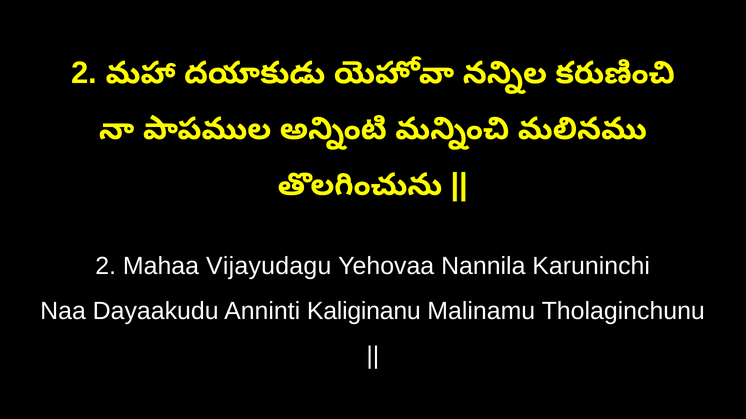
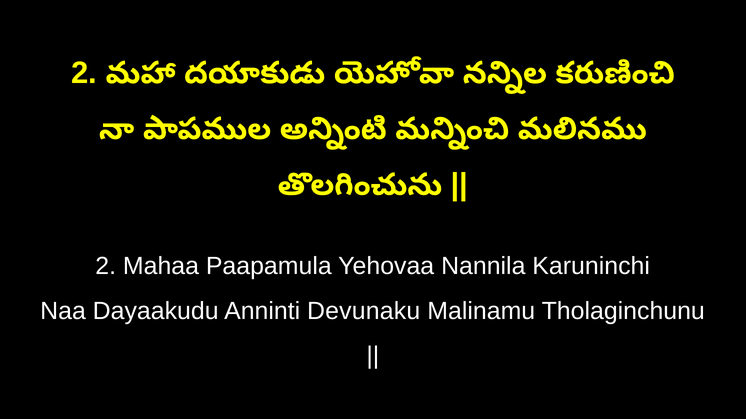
Vijayudagu: Vijayudagu -> Paapamula
Kaliginanu: Kaliginanu -> Devunaku
